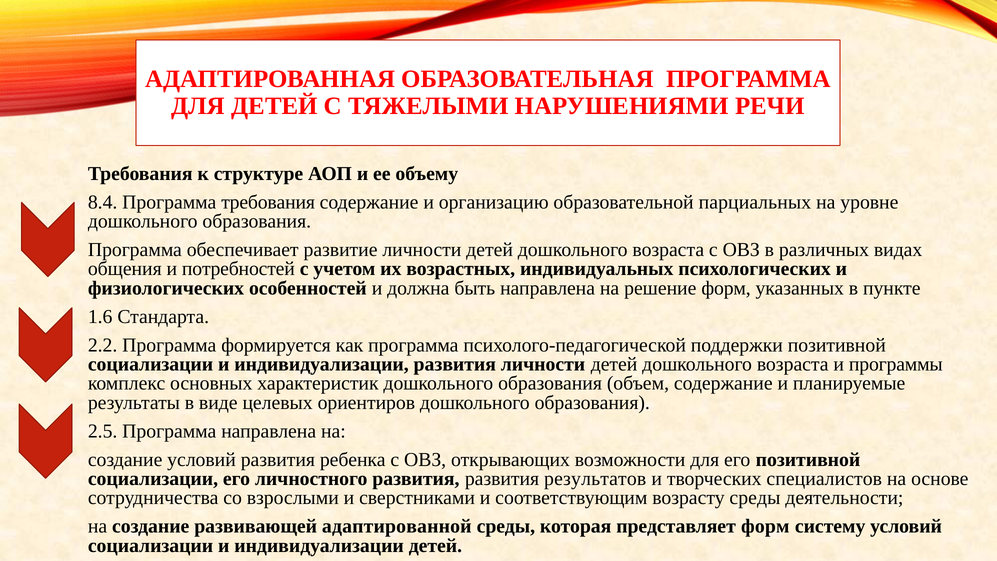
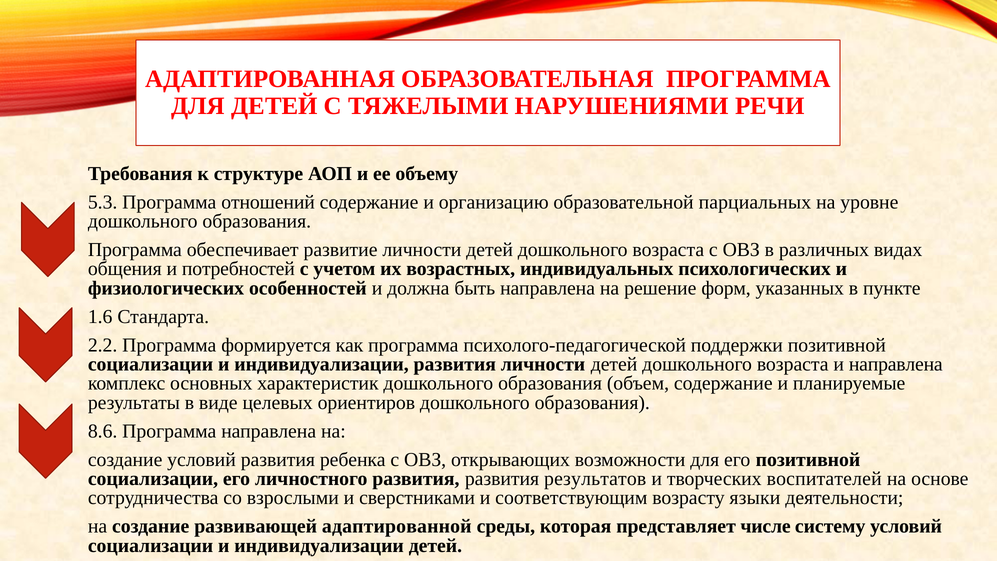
8.4: 8.4 -> 5.3
Программа требования: требования -> отношений
и программы: программы -> направлена
2.5: 2.5 -> 8.6
специалистов: специалистов -> воспитателей
возрасту среды: среды -> языки
представляет форм: форм -> числе
